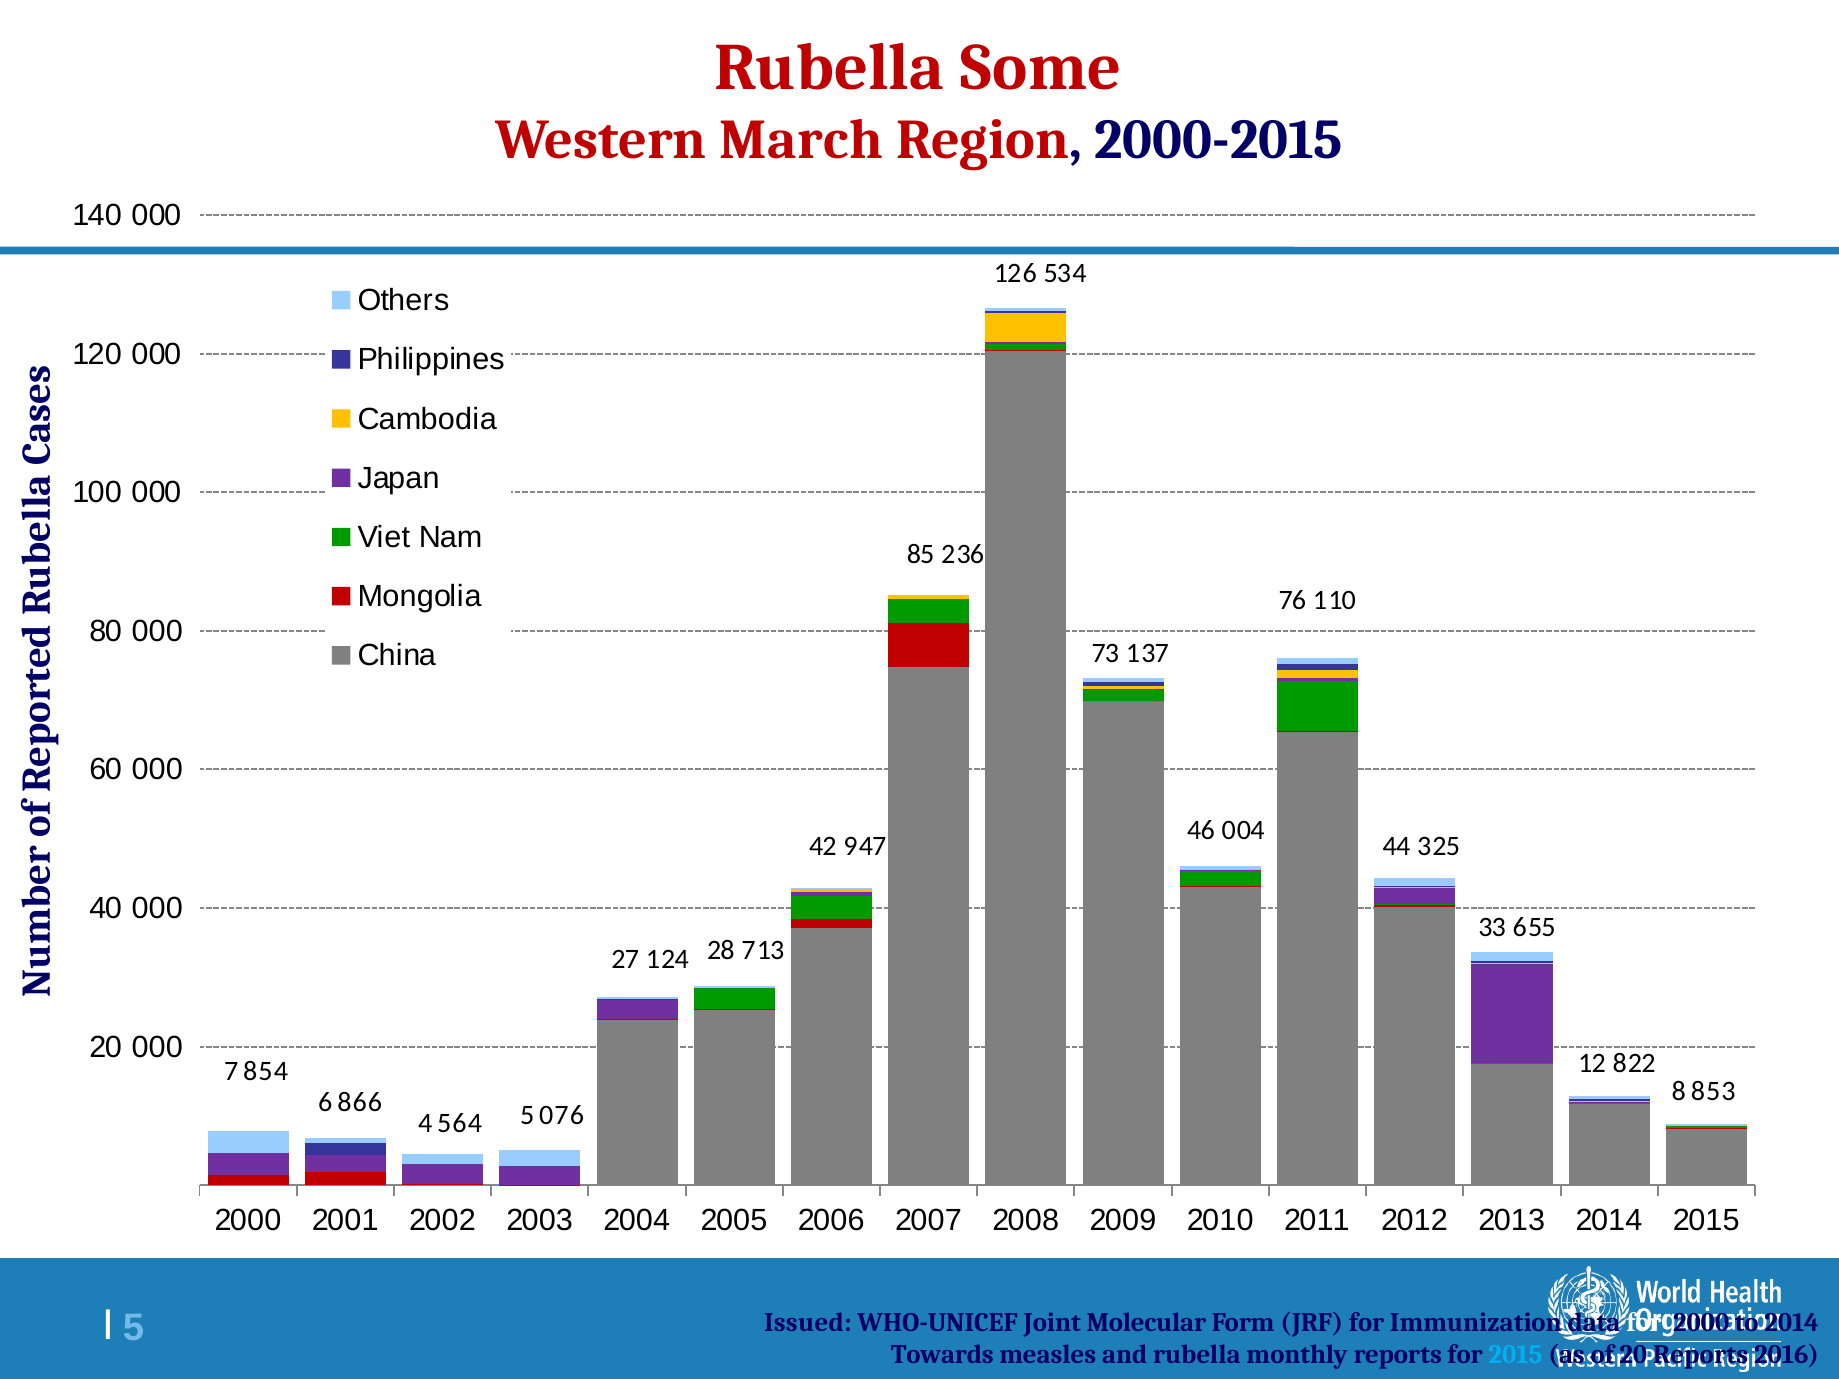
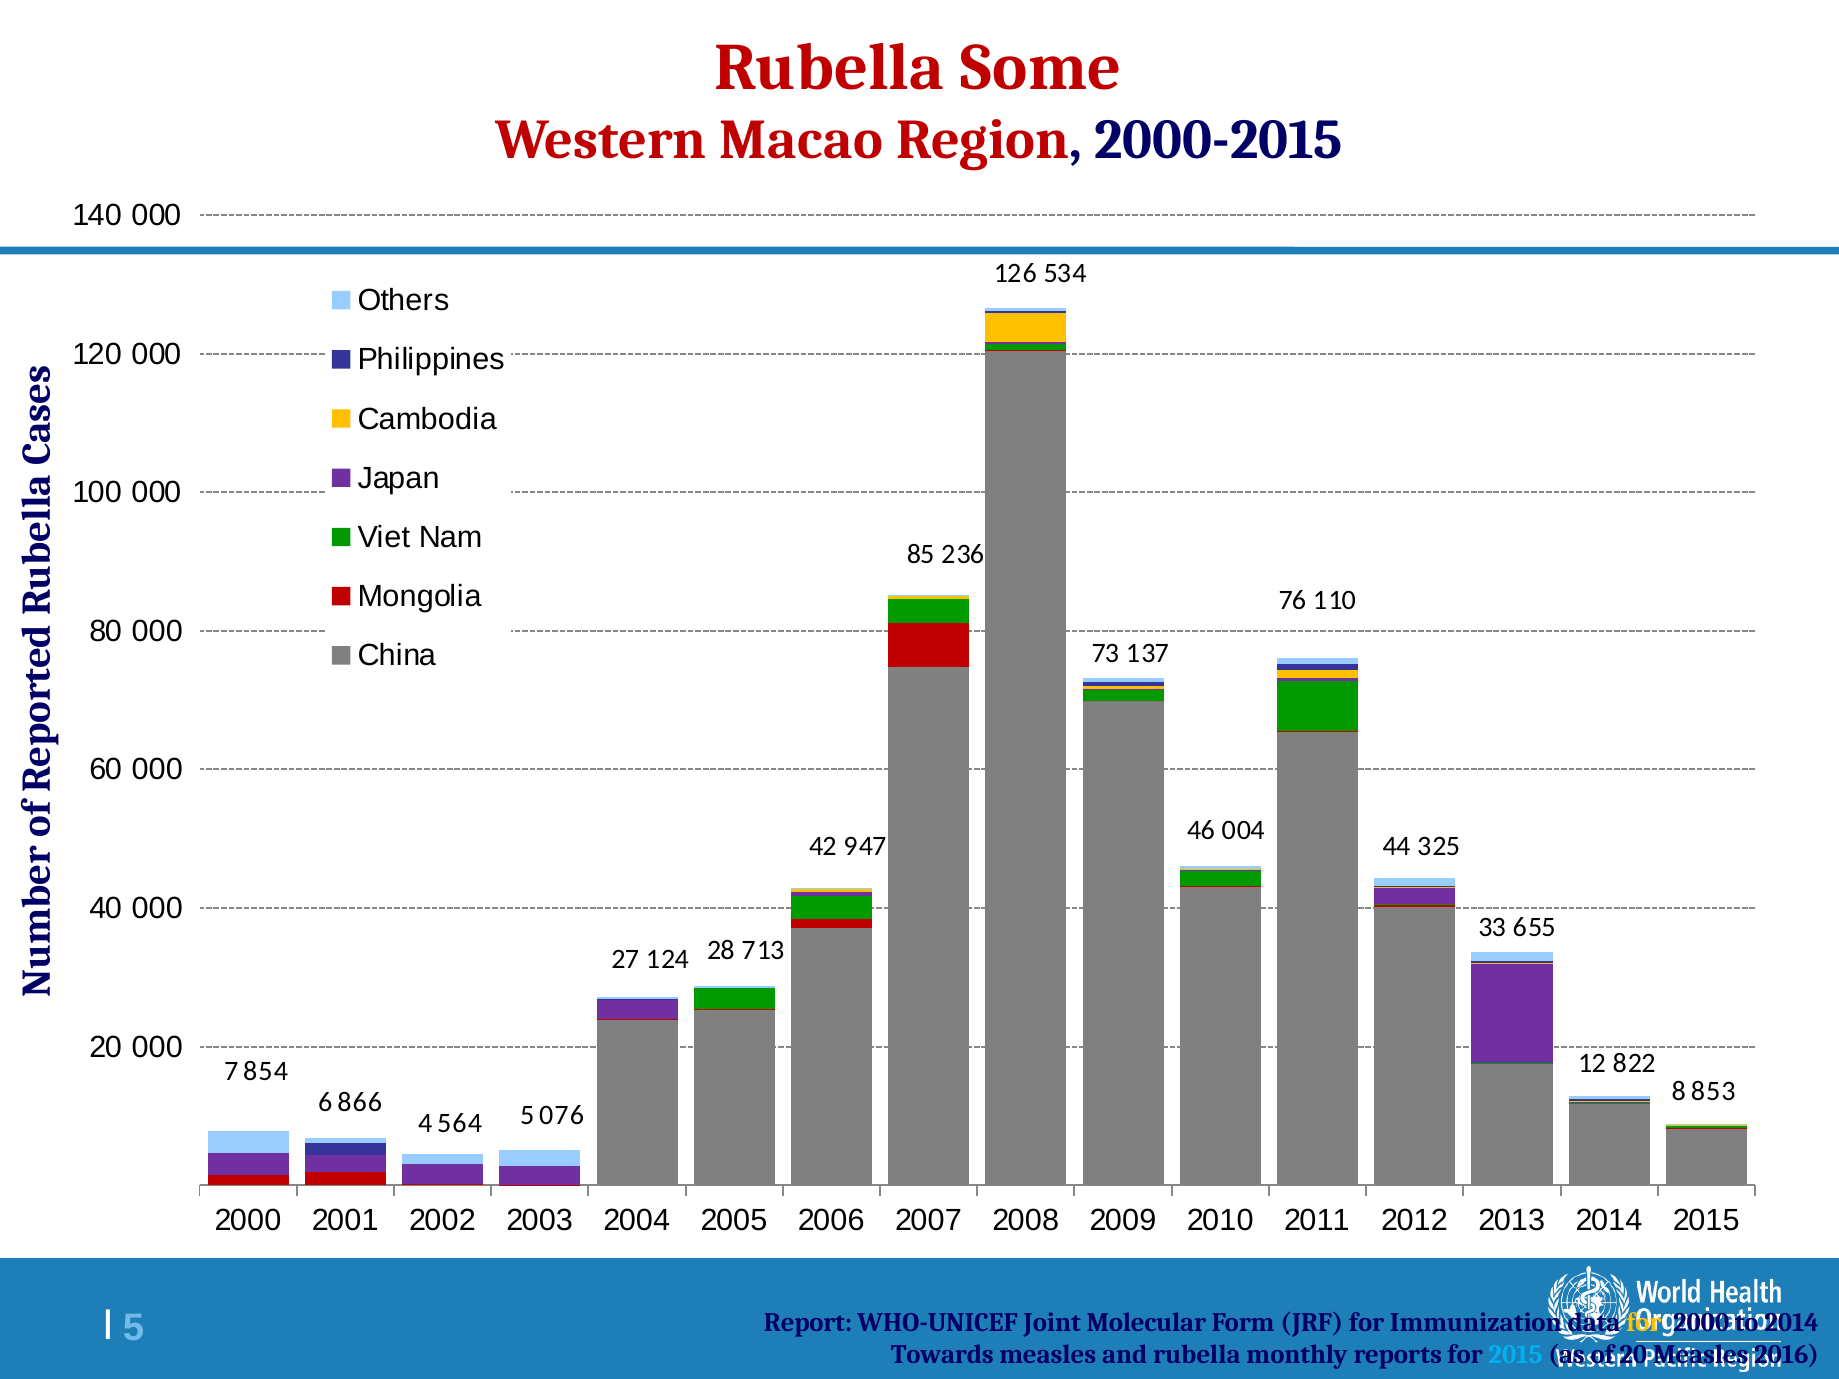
March: March -> Macao
Issued: Issued -> Report
for at (1644, 1323) colour: white -> yellow
20 Reports: Reports -> Measles
